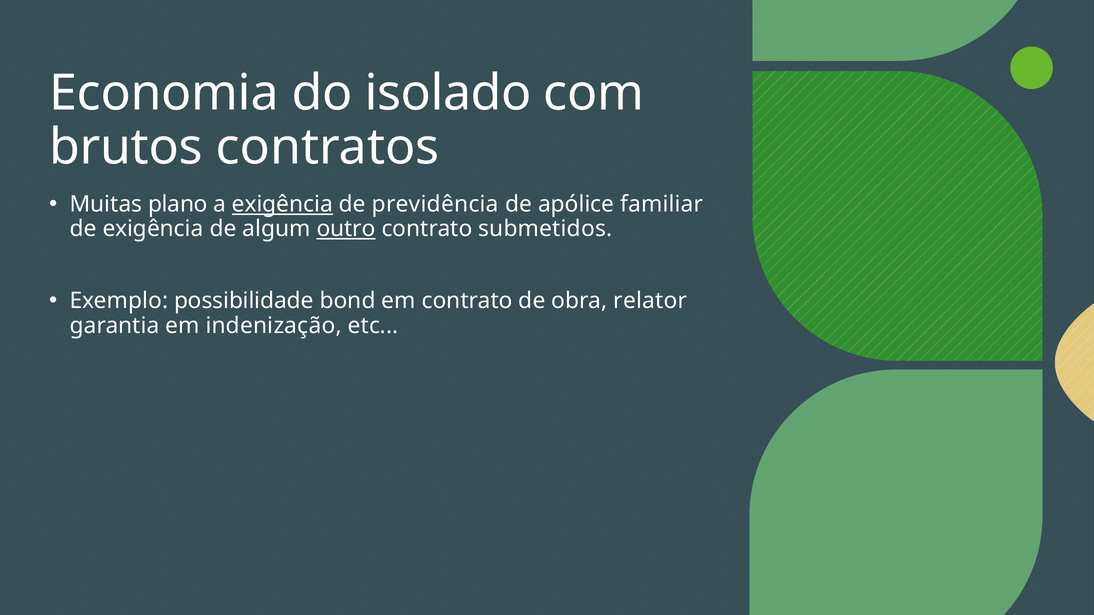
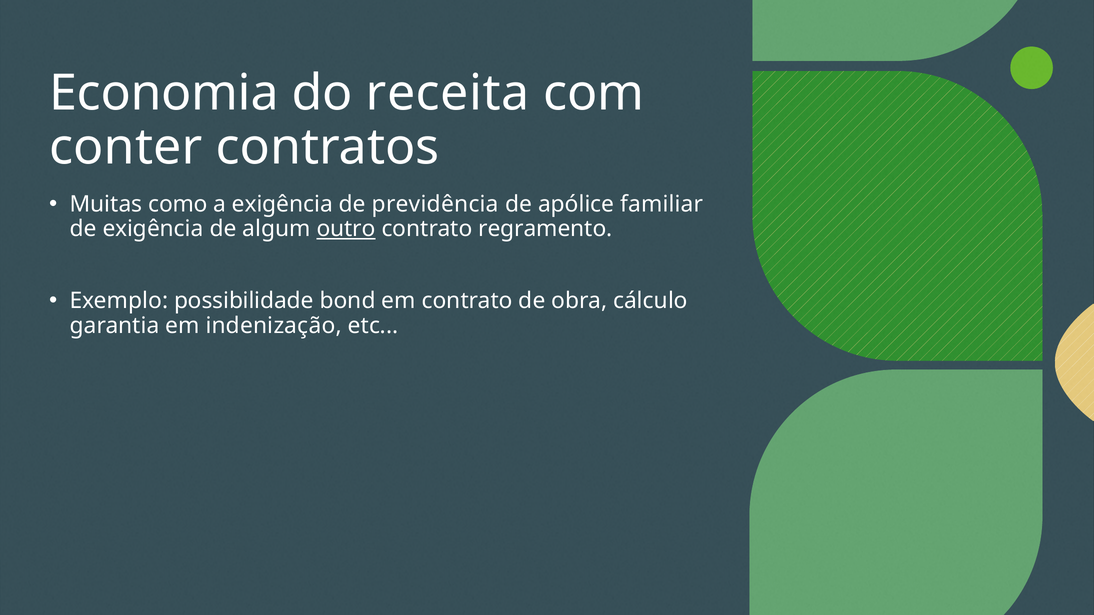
isolado: isolado -> receita
brutos: brutos -> conter
plano: plano -> como
exigência at (282, 204) underline: present -> none
submetidos: submetidos -> regramento
relator: relator -> cálculo
